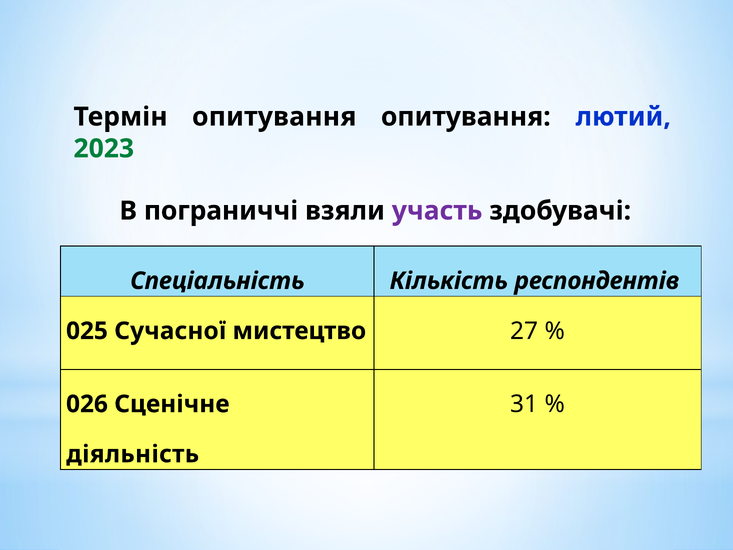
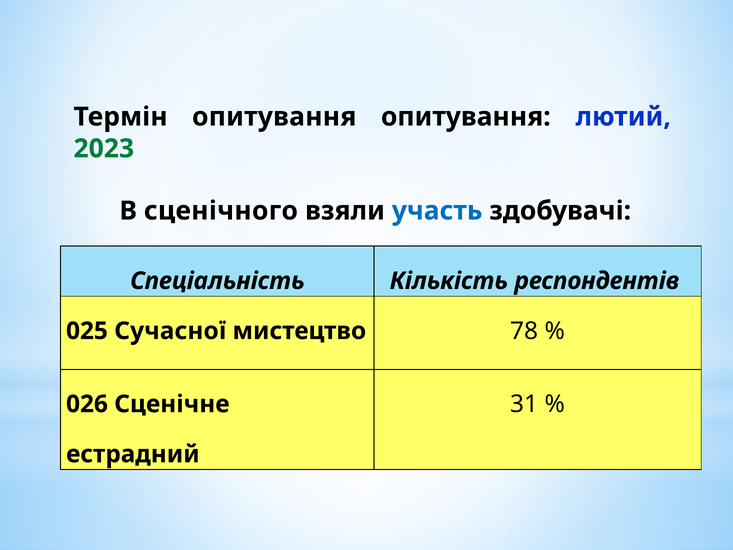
пограниччі: пограниччі -> сценічного
участь colour: purple -> blue
27: 27 -> 78
діяльність: діяльність -> естрадний
